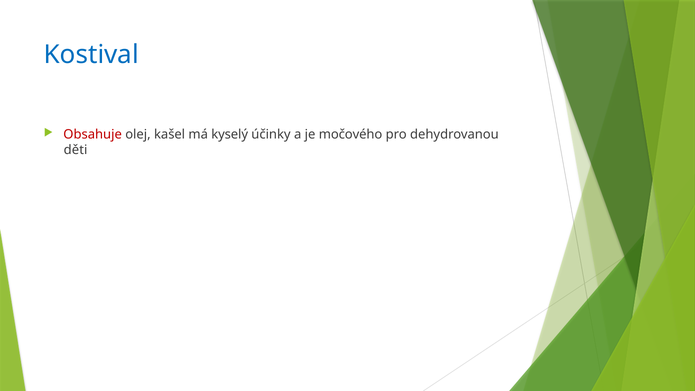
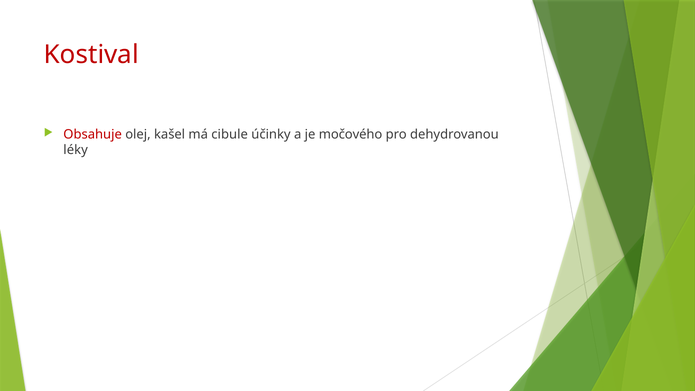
Kostival colour: blue -> red
kyselý: kyselý -> cibule
děti: děti -> léky
